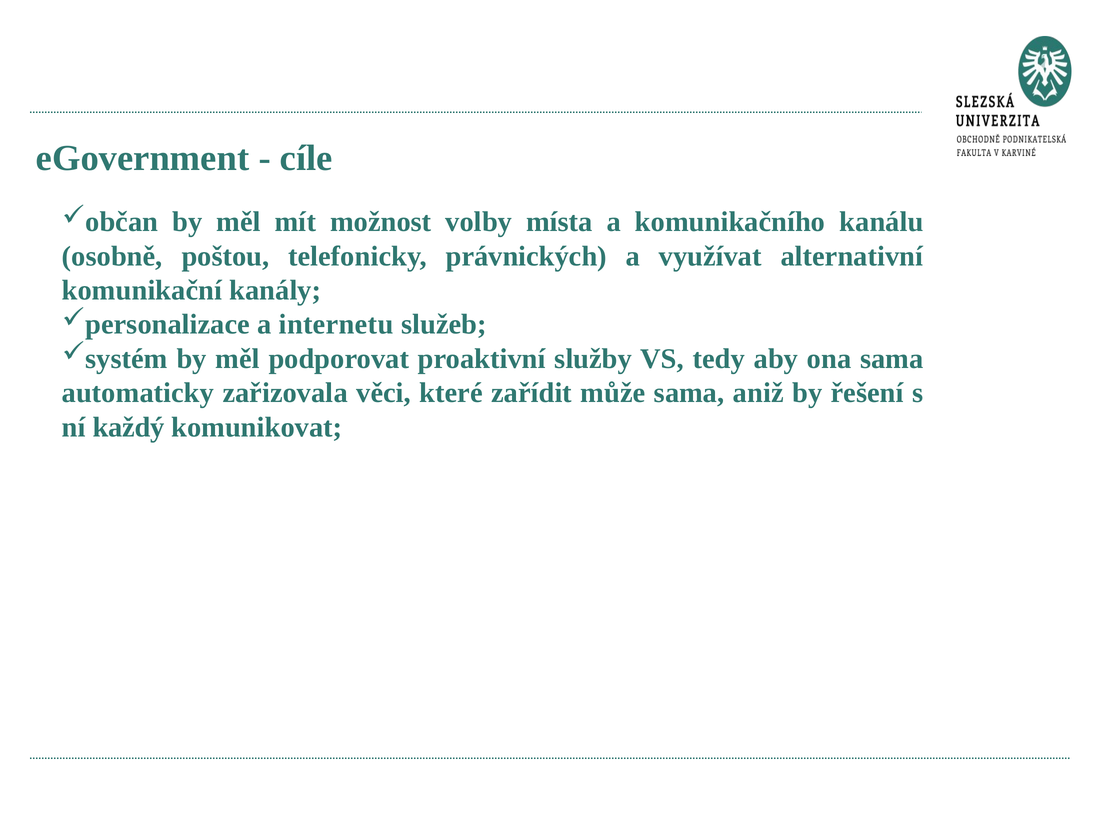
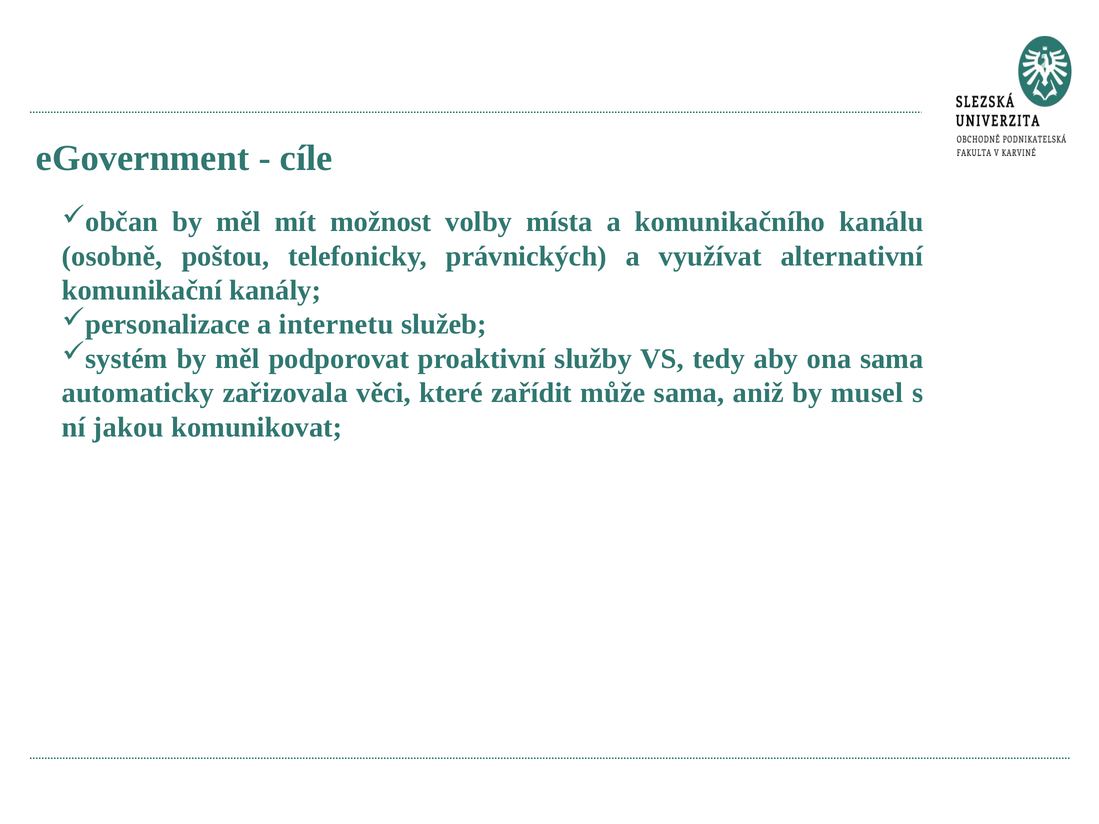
řešení: řešení -> musel
každý: každý -> jakou
